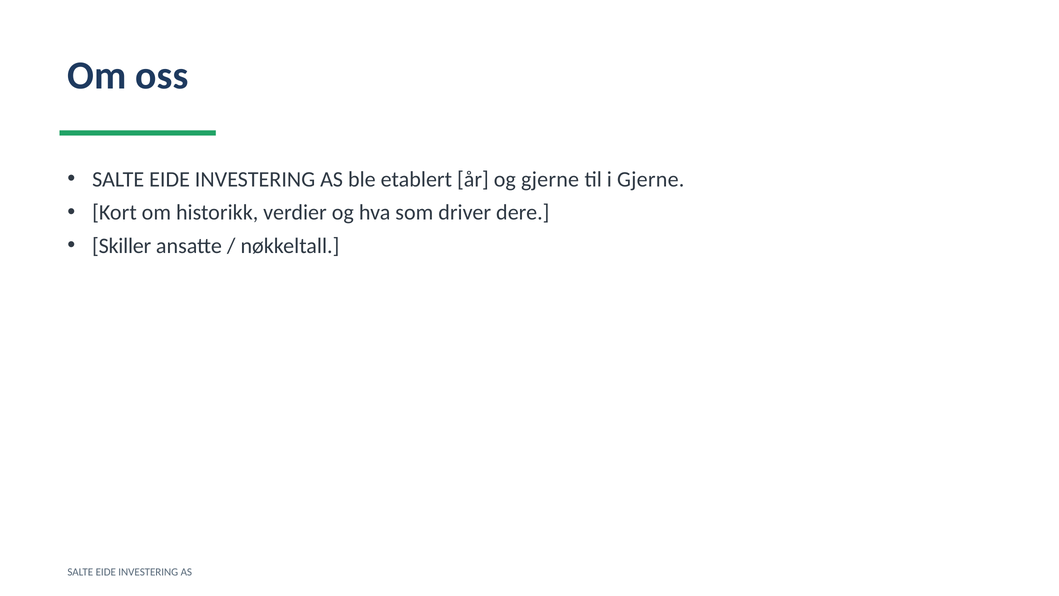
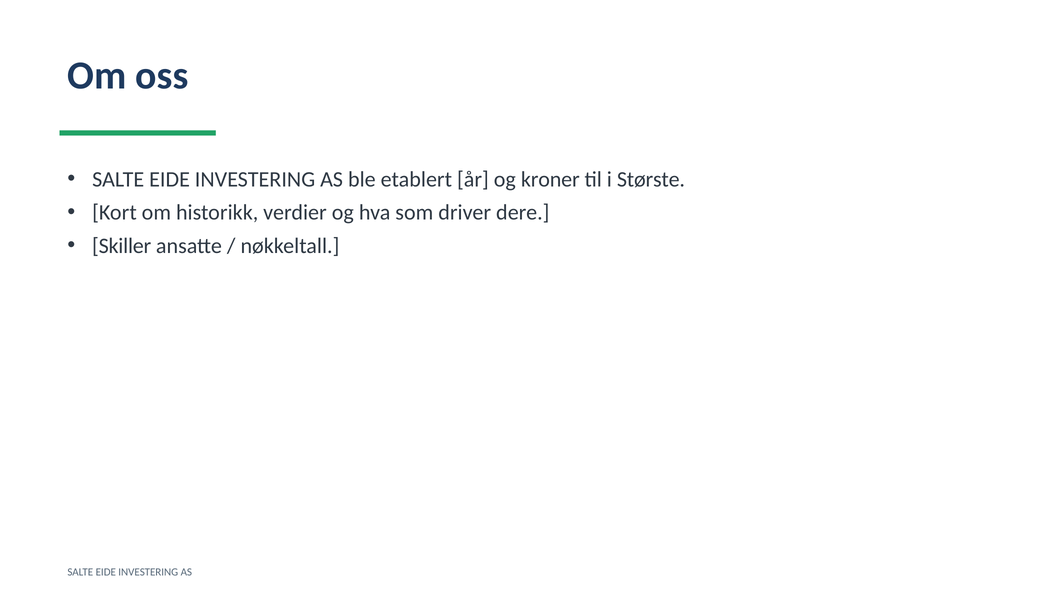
og gjerne: gjerne -> kroner
i Gjerne: Gjerne -> Største
